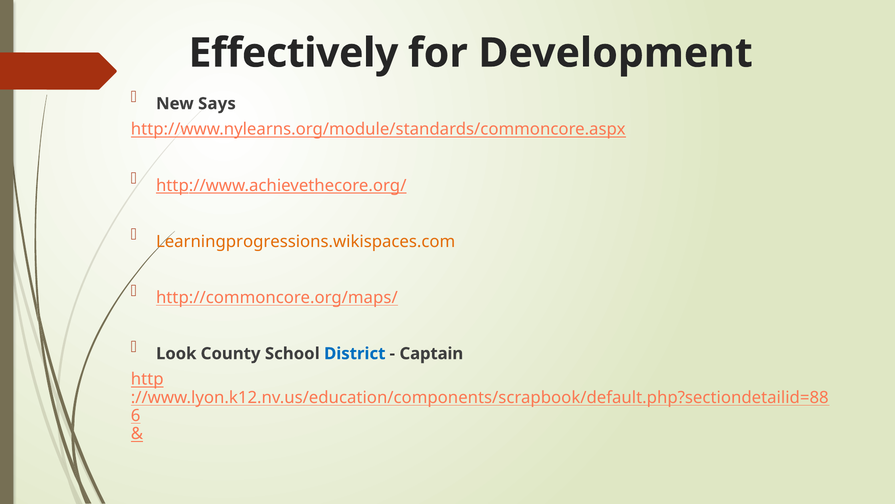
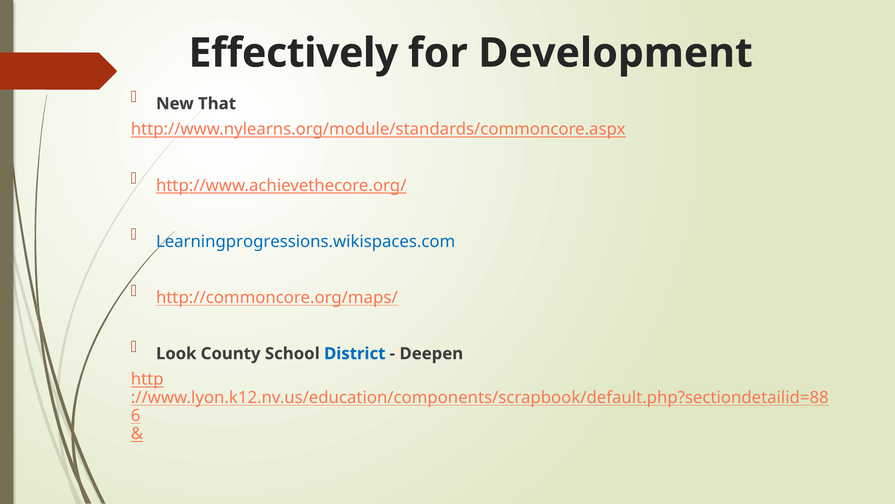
Says: Says -> That
Learningprogressions.wikispaces.com colour: orange -> blue
Captain: Captain -> Deepen
